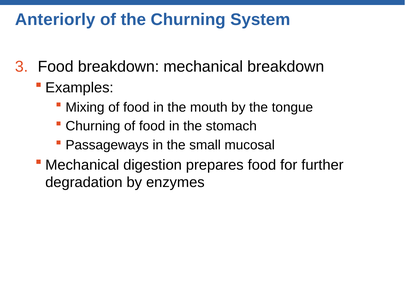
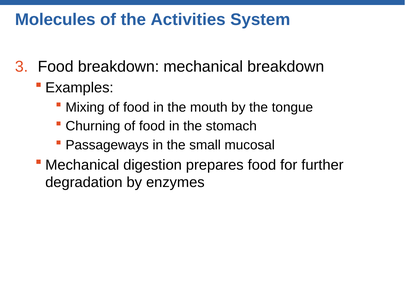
Anteriorly: Anteriorly -> Molecules
the Churning: Churning -> Activities
